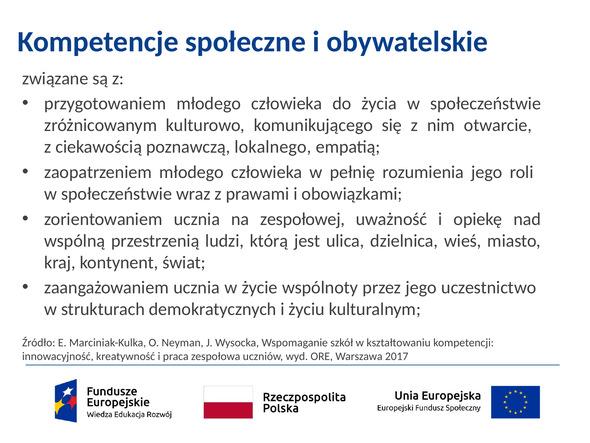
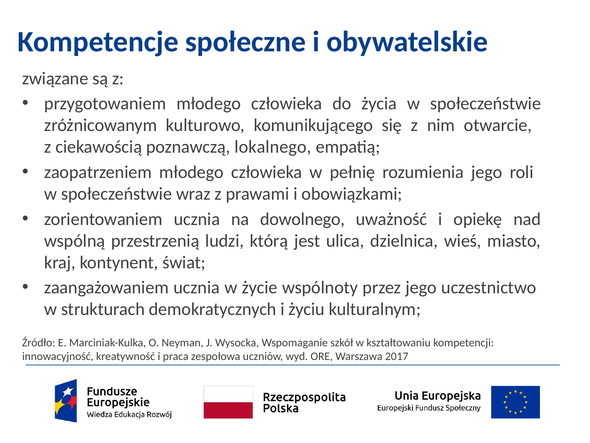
zespołowej: zespołowej -> dowolnego
